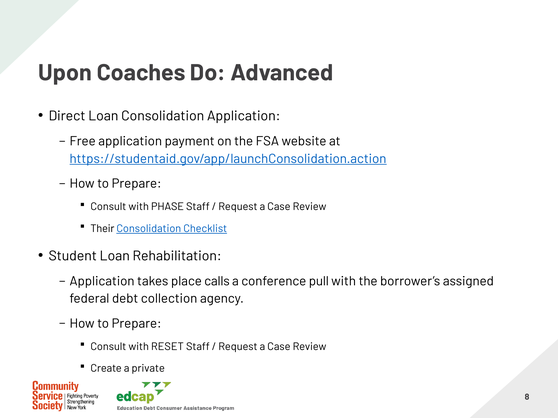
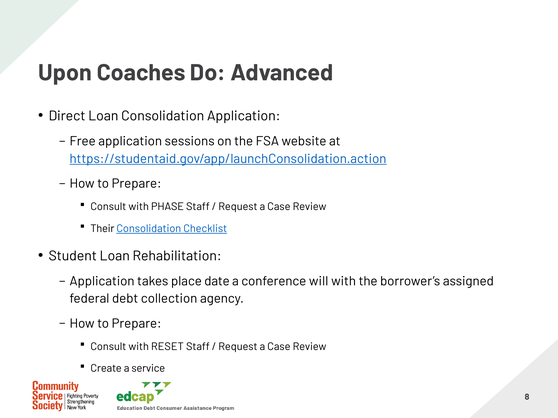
payment: payment -> sessions
calls: calls -> date
pull: pull -> will
private: private -> service
